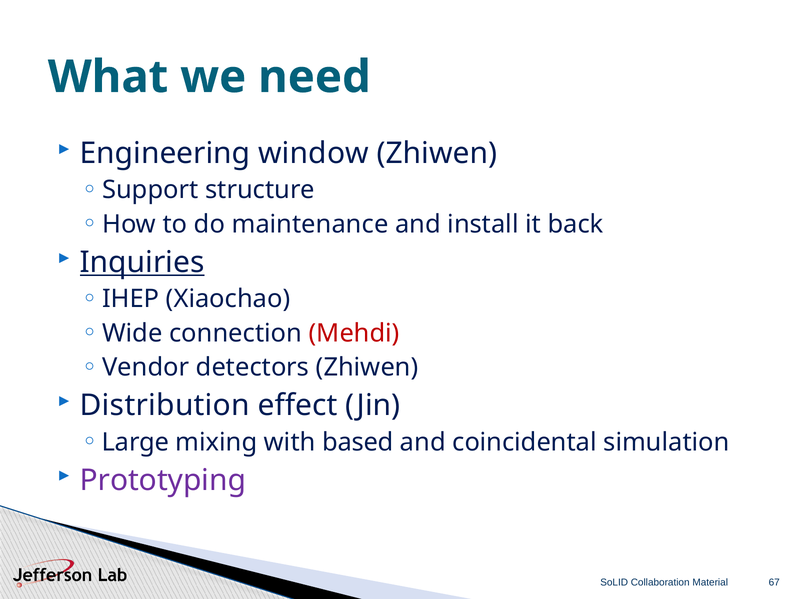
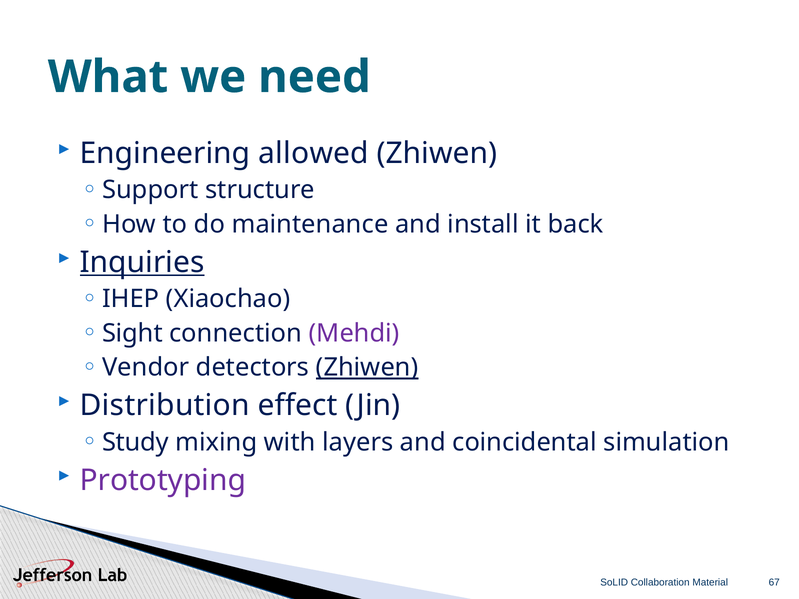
window: window -> allowed
Wide: Wide -> Sight
Mehdi colour: red -> purple
Zhiwen at (367, 368) underline: none -> present
Large: Large -> Study
based: based -> layers
